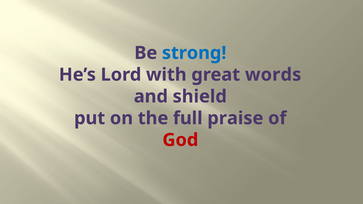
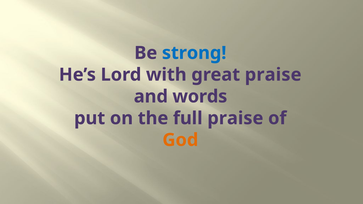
great words: words -> praise
shield: shield -> words
God colour: red -> orange
